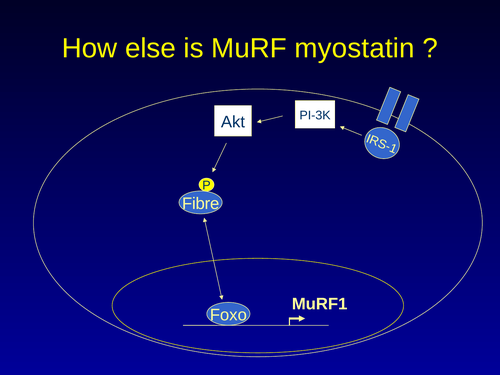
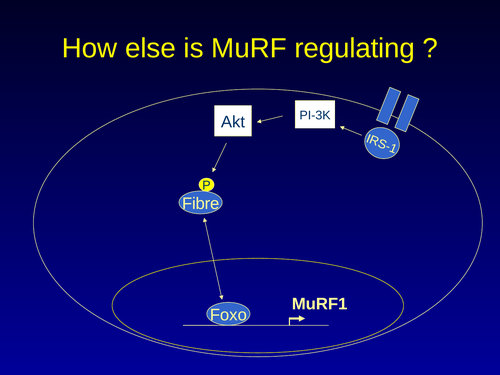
myostatin: myostatin -> regulating
